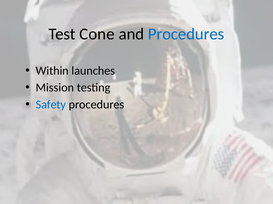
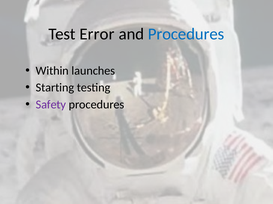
Cone: Cone -> Error
Mission: Mission -> Starting
Safety colour: blue -> purple
